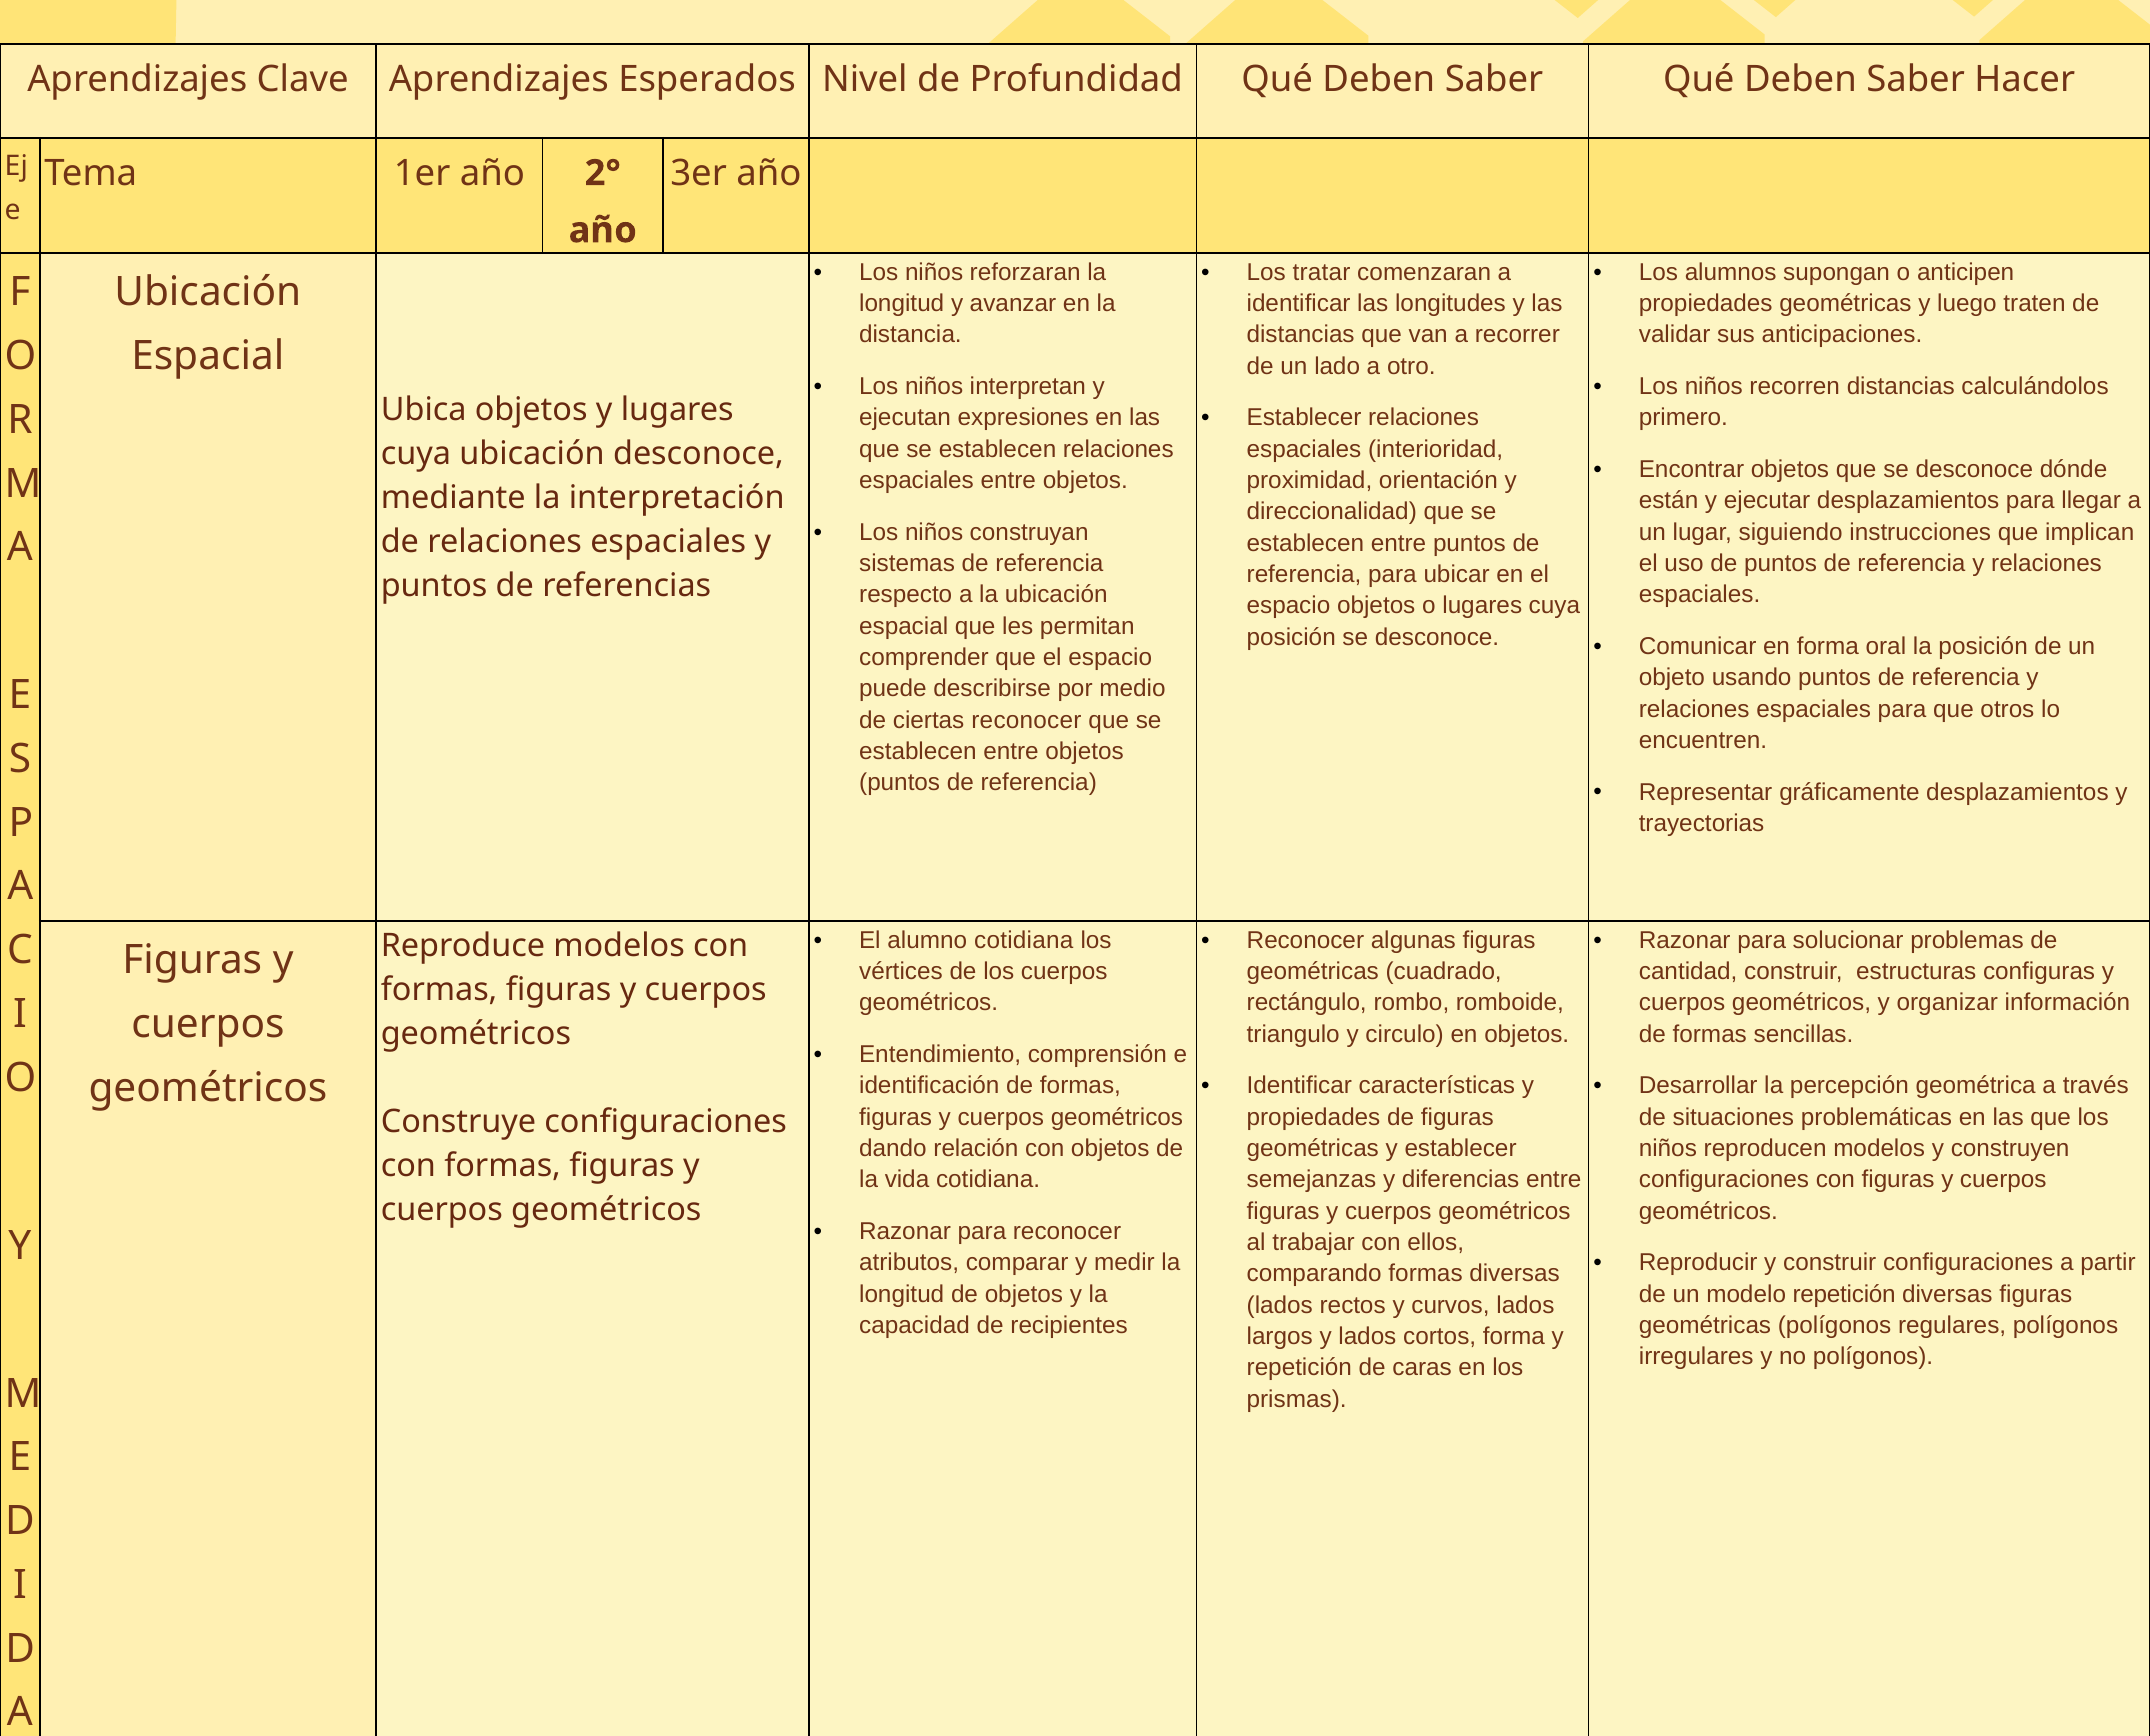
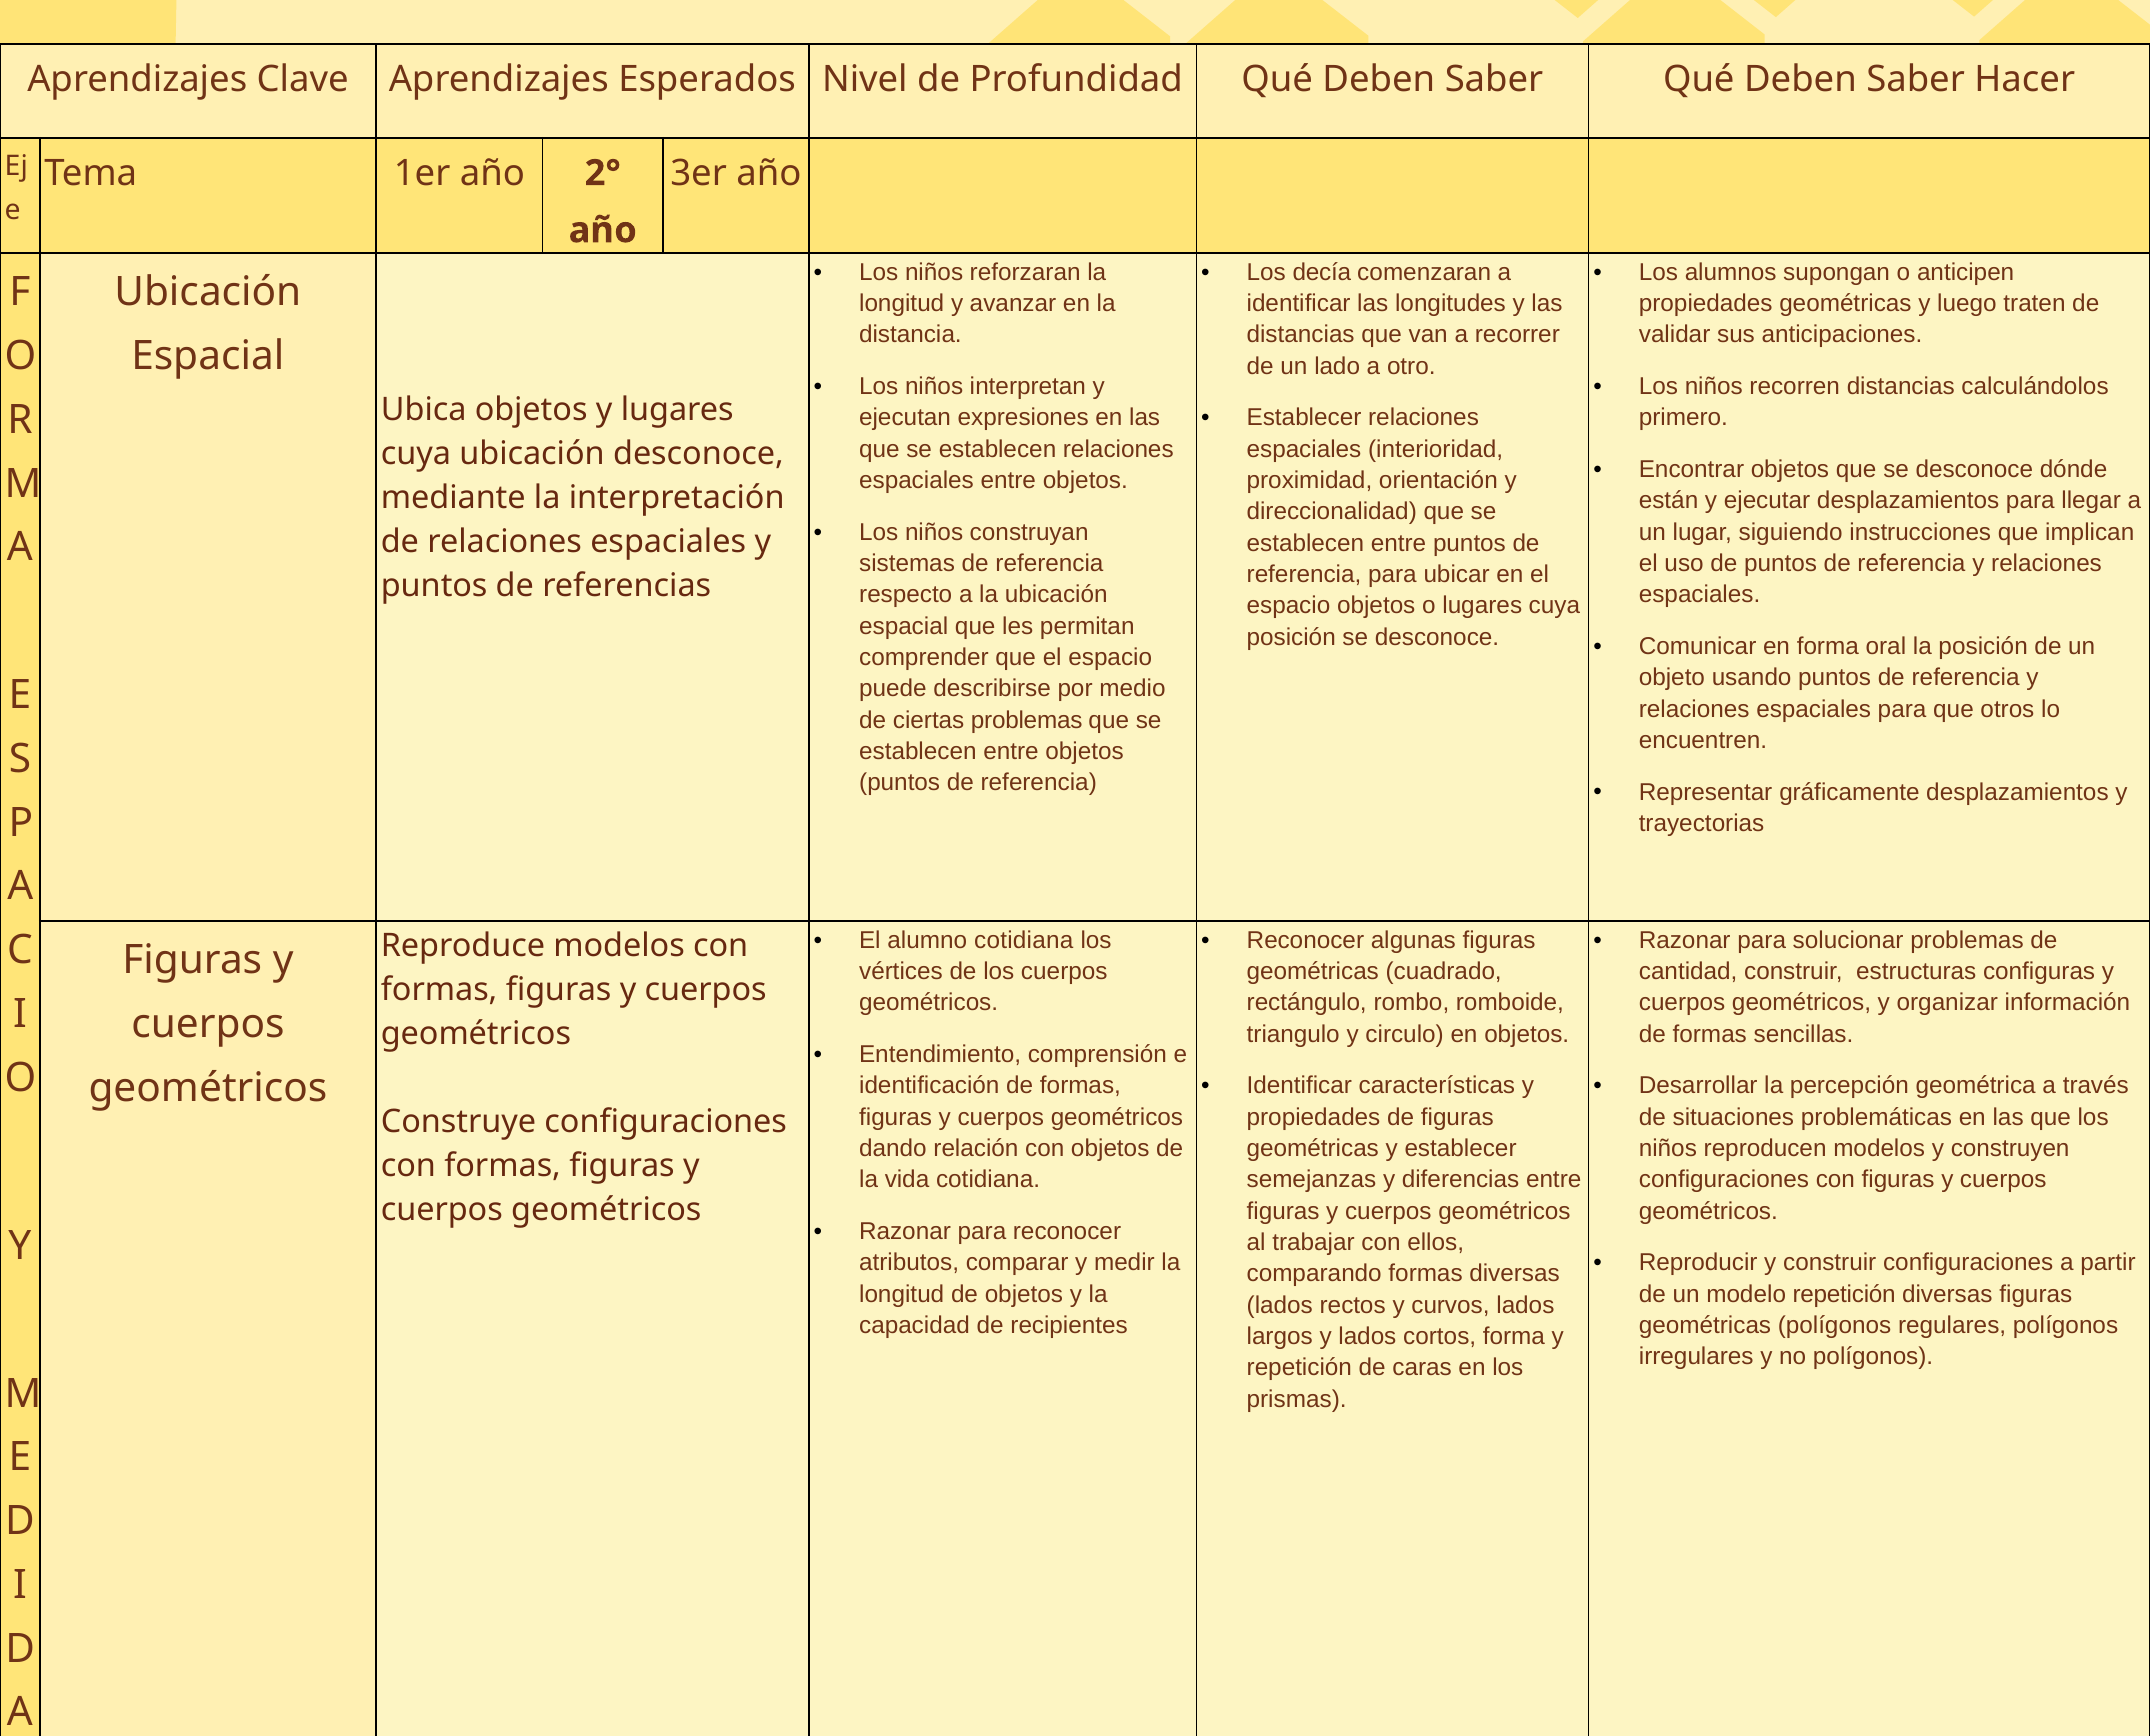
tratar: tratar -> decía
ciertas reconocer: reconocer -> problemas
